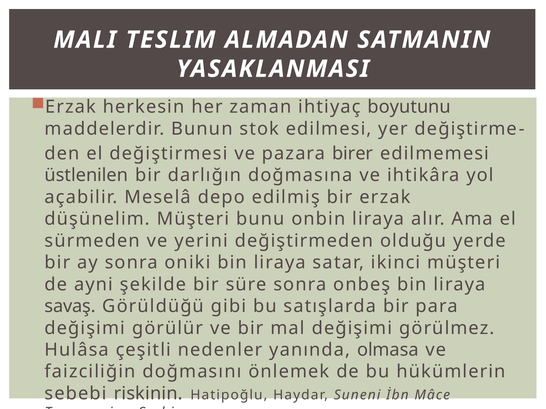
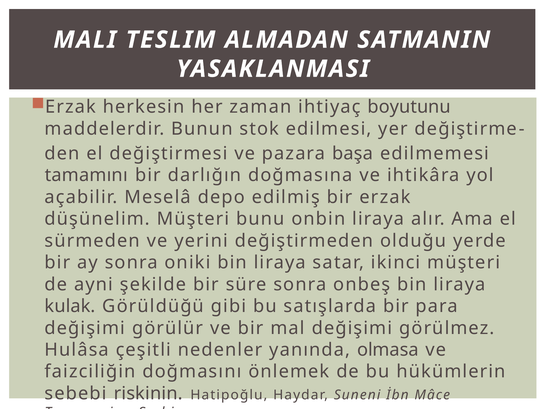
birer: birer -> başa
üstlenilen: üstlenilen -> tamamını
savaş: savaş -> kulak
